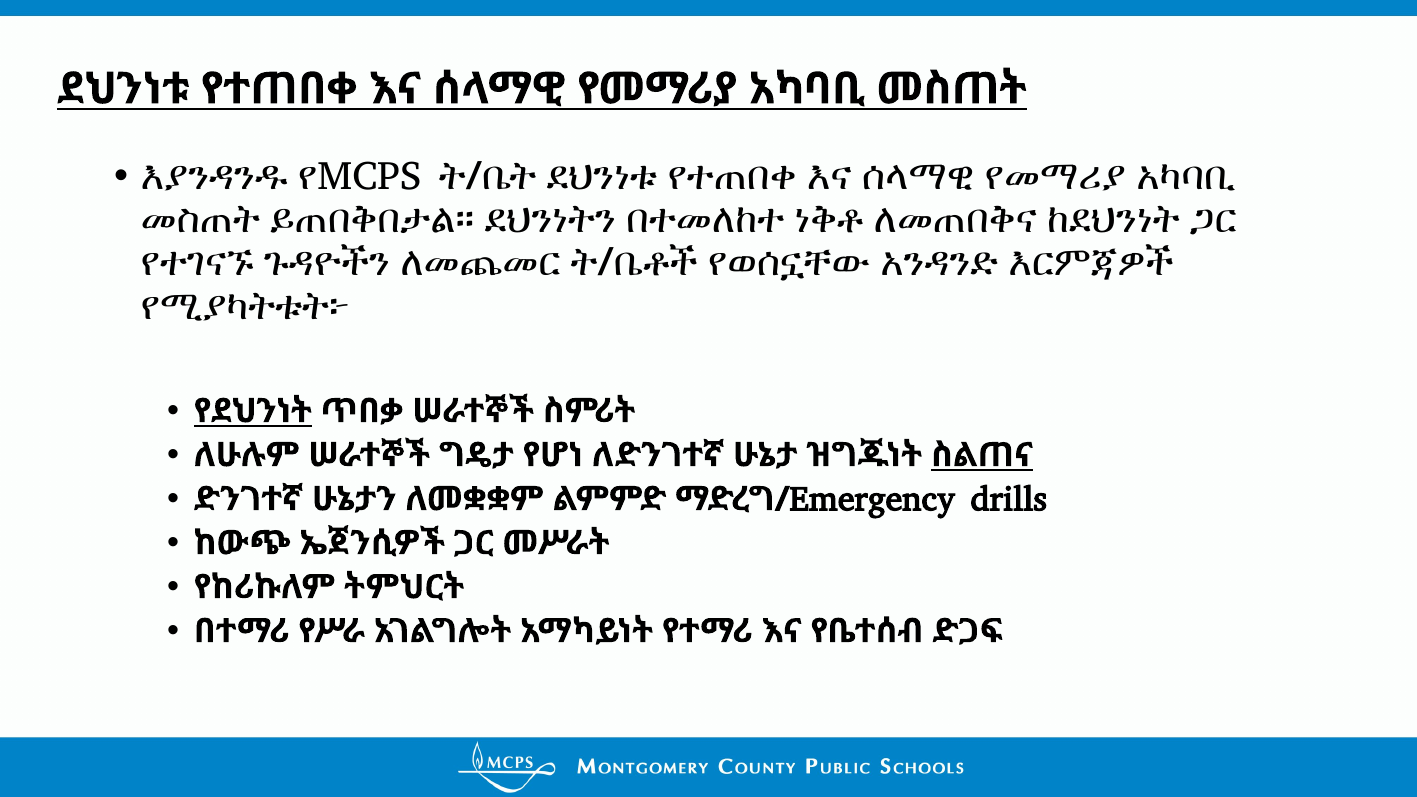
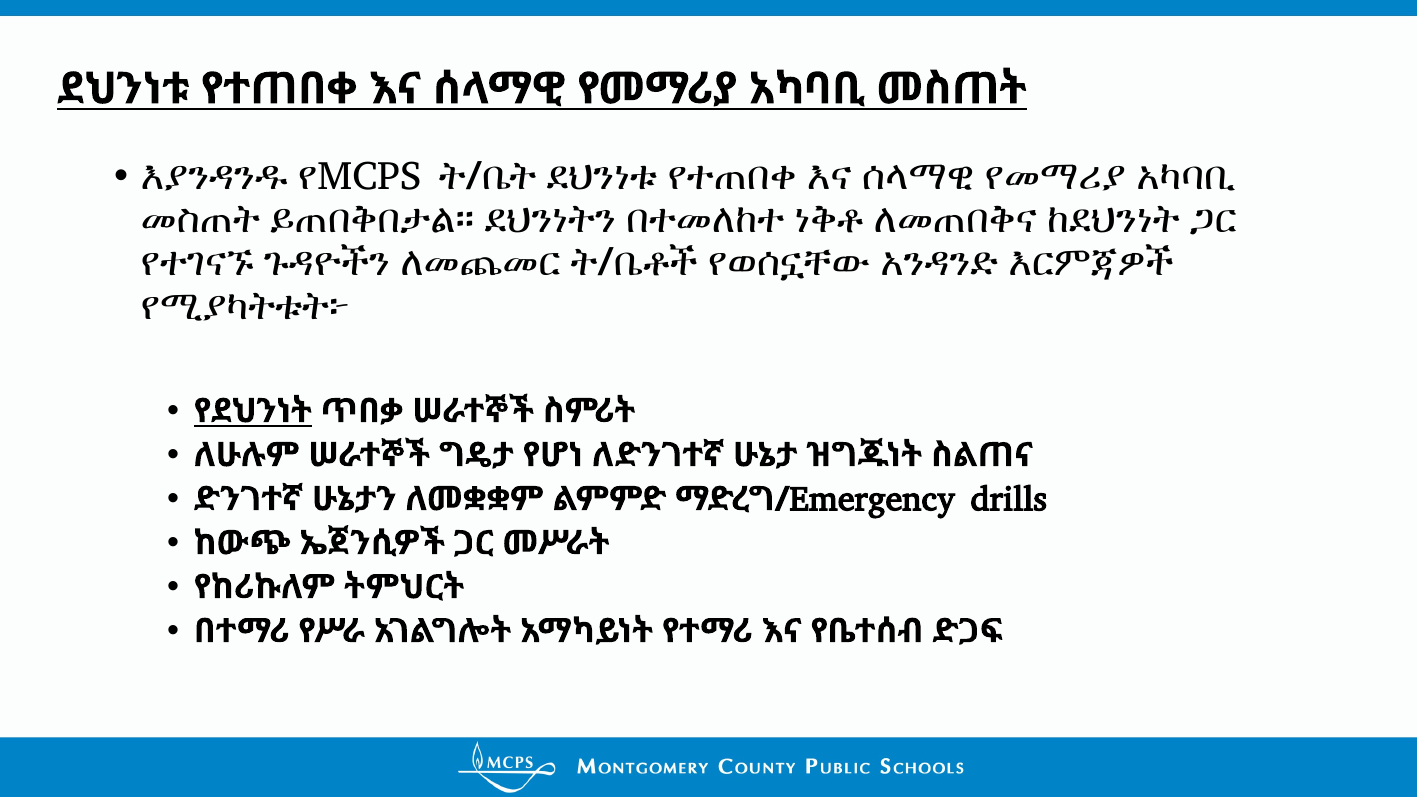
ስልጠና underline: present -> none
